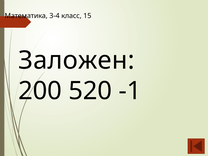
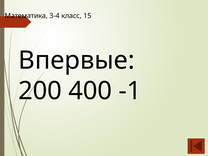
Заложен: Заложен -> Впервые
520: 520 -> 400
